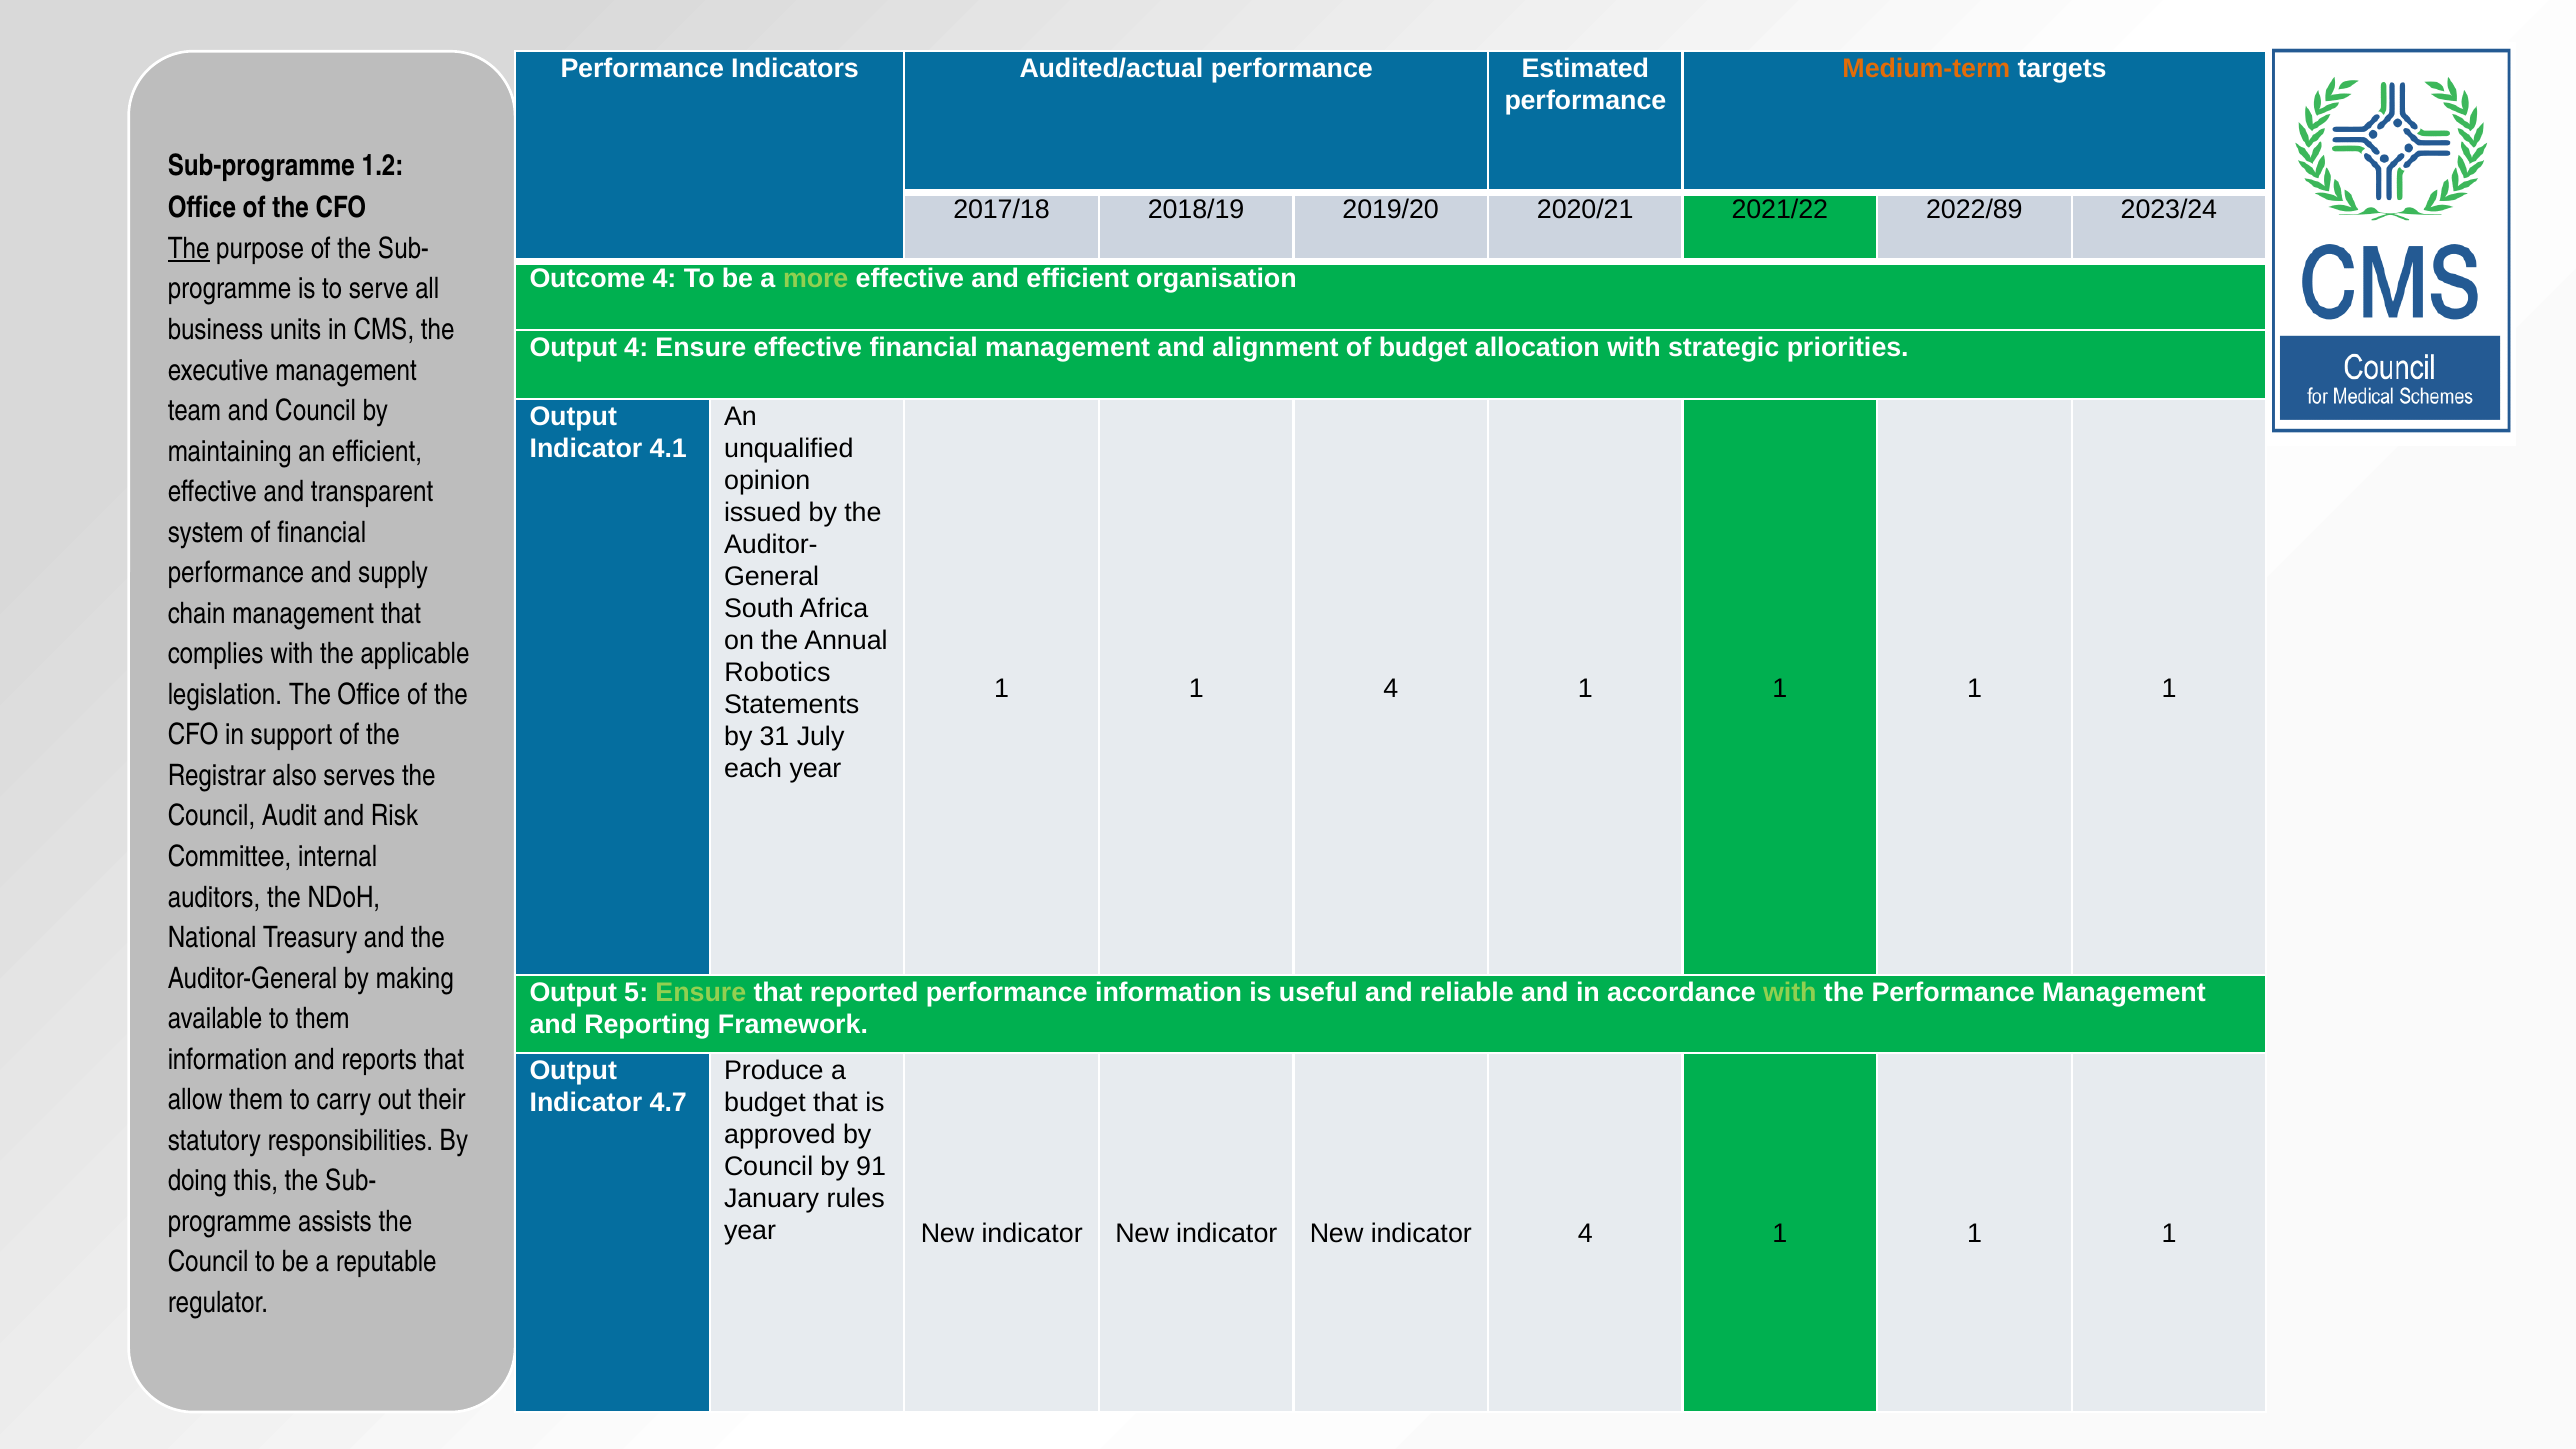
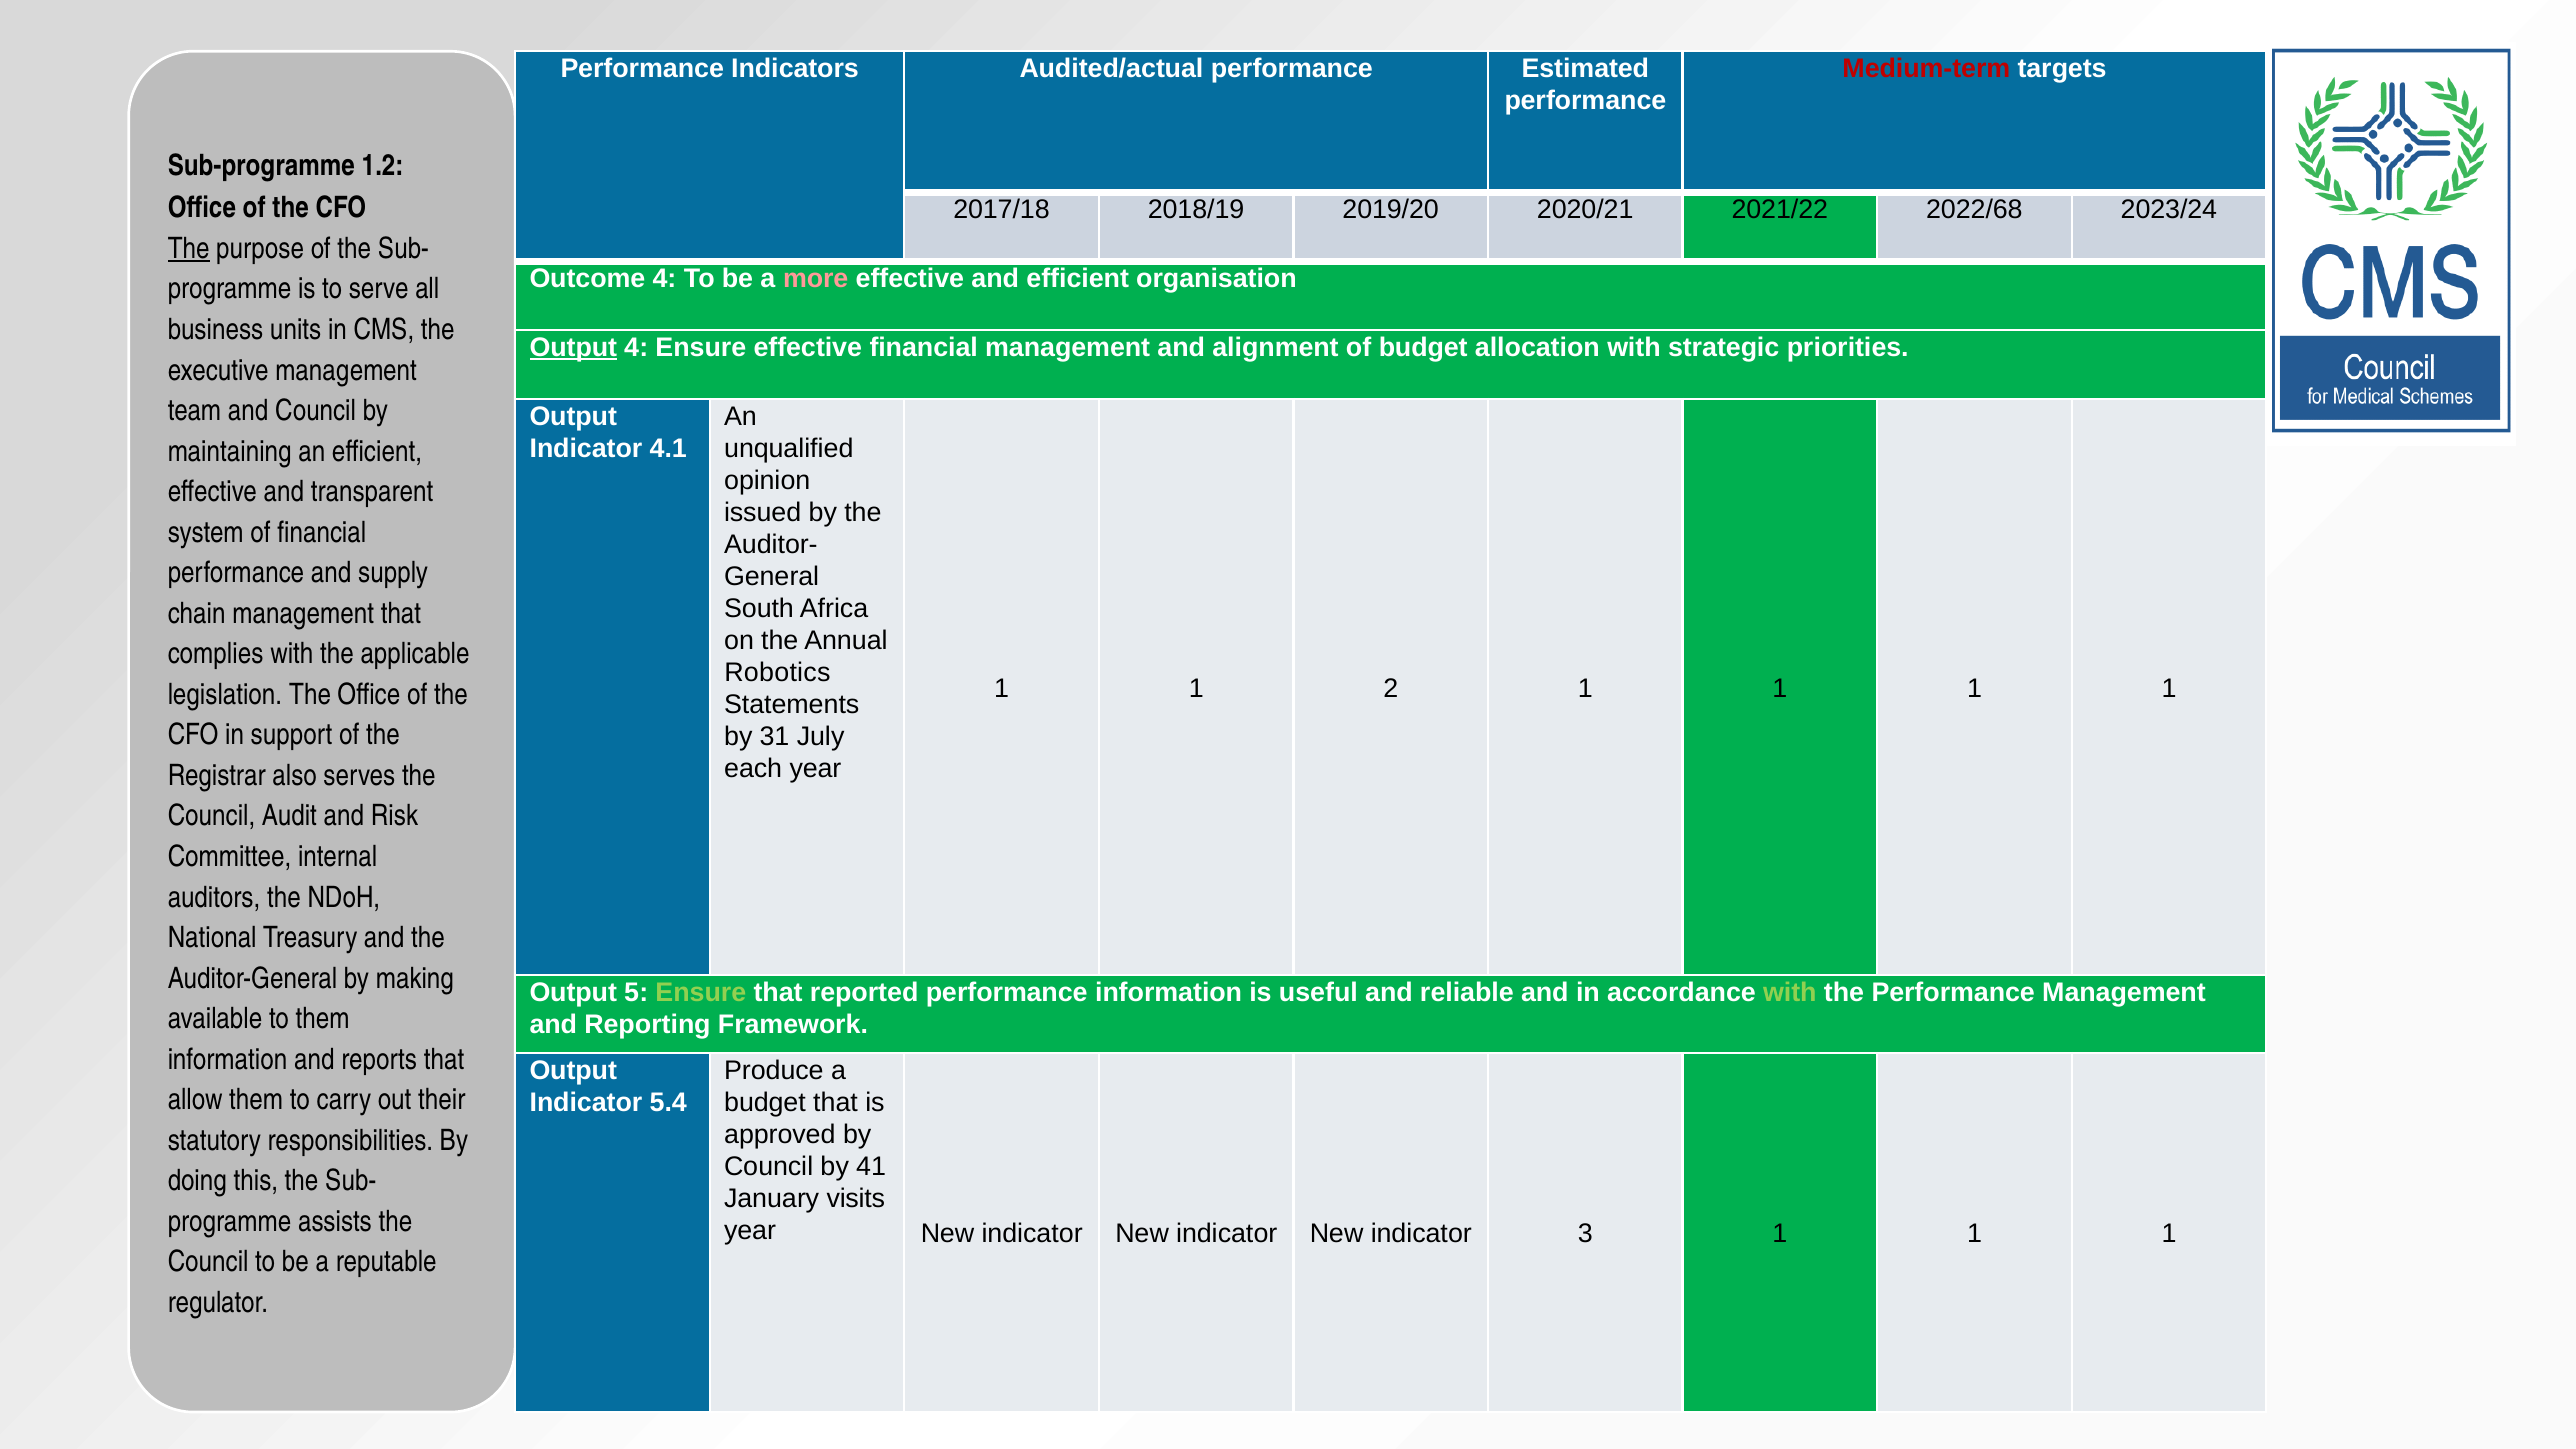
Medium-term colour: orange -> red
2022/89: 2022/89 -> 2022/68
more colour: light green -> pink
Output at (573, 348) underline: none -> present
1 4: 4 -> 2
4.7: 4.7 -> 5.4
91: 91 -> 41
rules: rules -> visits
indicator 4: 4 -> 3
